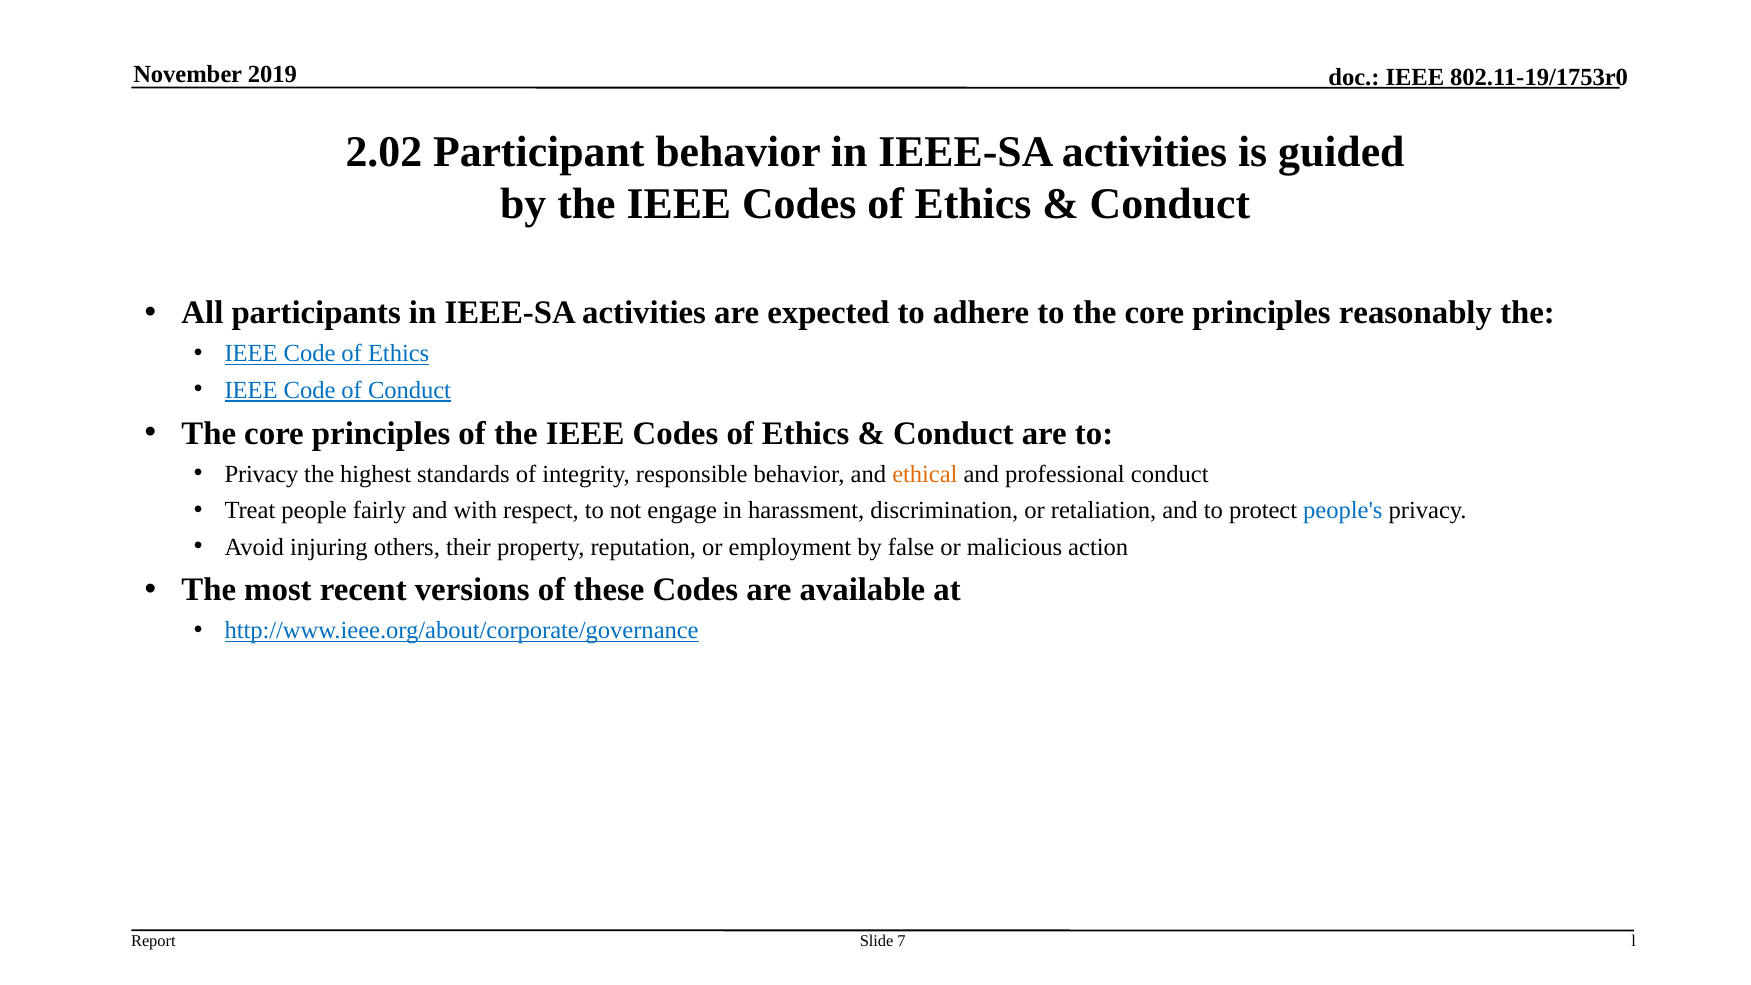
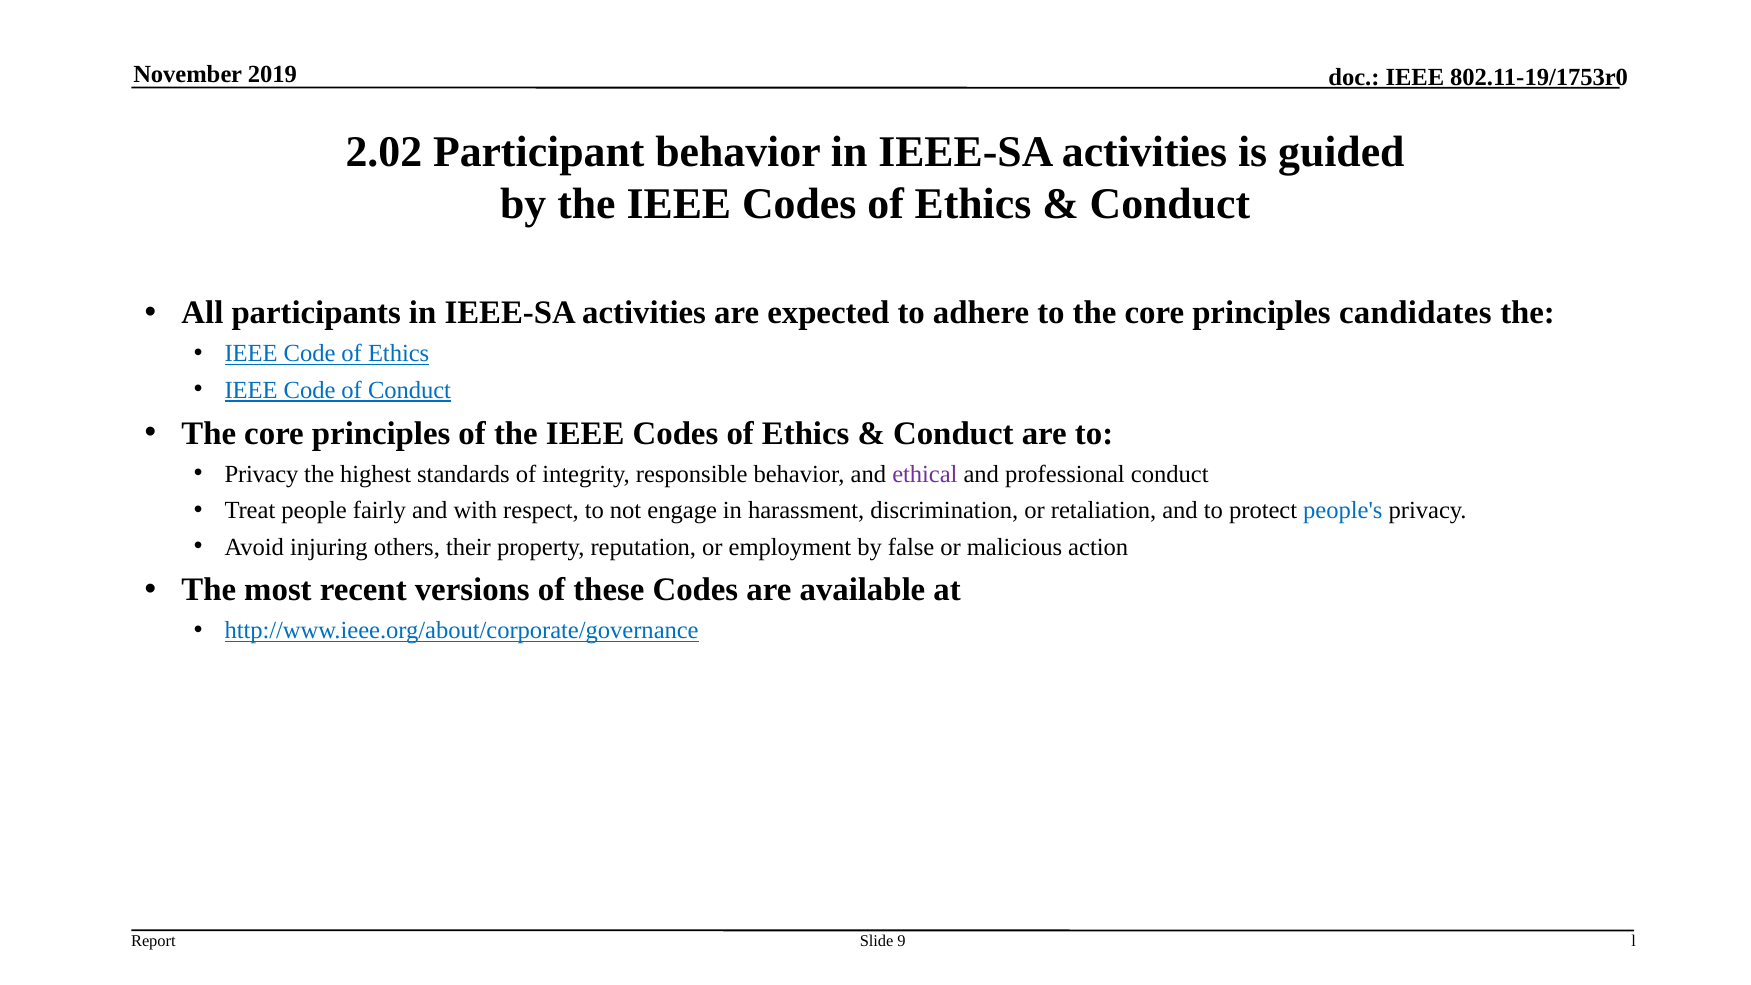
reasonably: reasonably -> candidates
ethical colour: orange -> purple
7: 7 -> 9
